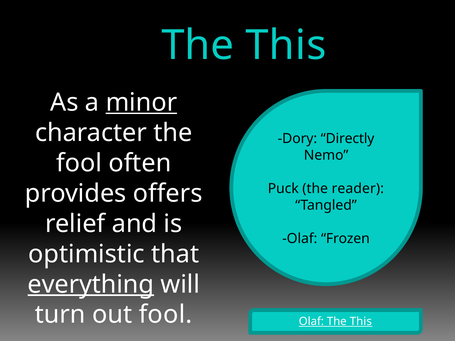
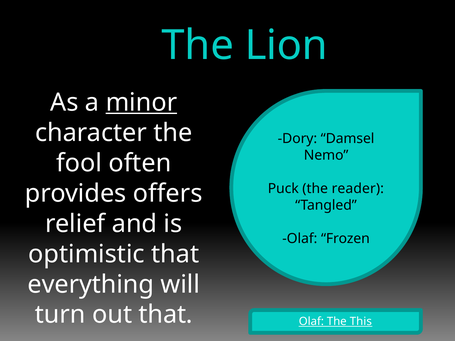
This at (286, 45): This -> Lion
Directly: Directly -> Damsel
everything underline: present -> none
out fool: fool -> that
